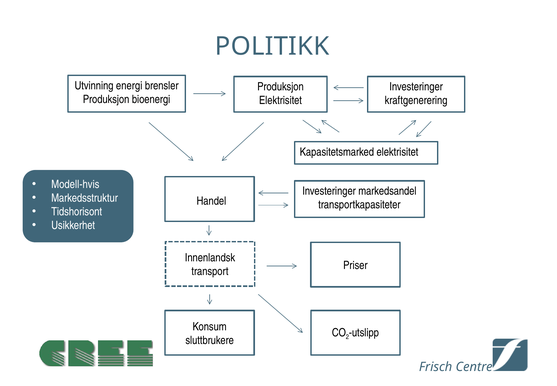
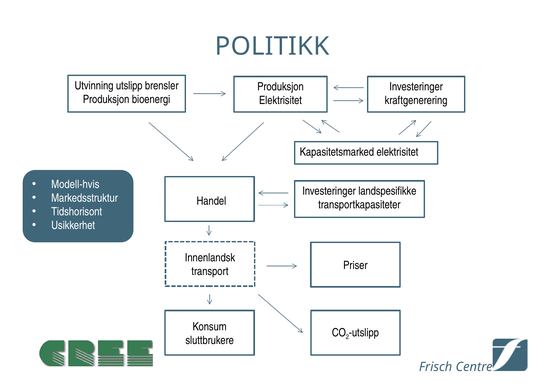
Utvinning energi: energi -> utslipp
markedsandel: markedsandel -> landspesifikke
